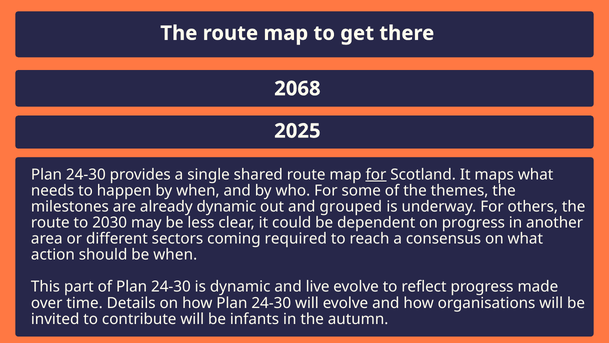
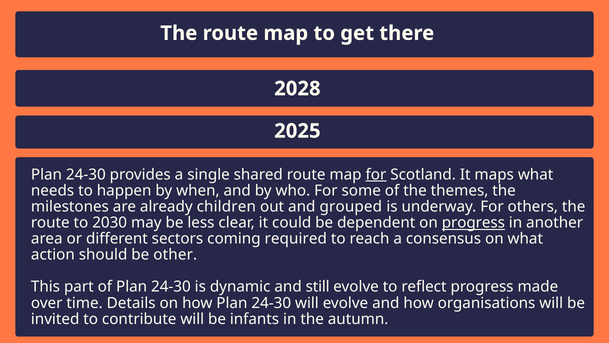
2068: 2068 -> 2028
already dynamic: dynamic -> children
progress at (473, 222) underline: none -> present
be when: when -> other
live: live -> still
